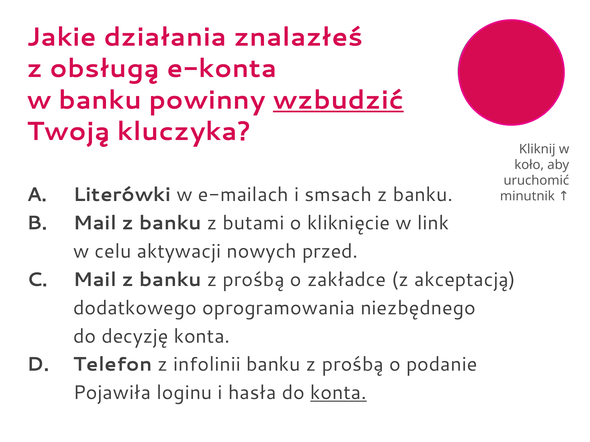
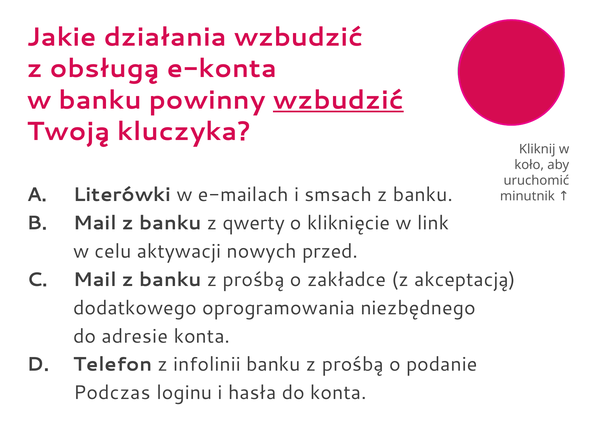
działania znalazłeś: znalazłeś -> wzbudzić
butami: butami -> qwerty
decyzję: decyzję -> adresie
Pojawiła: Pojawiła -> Podczas
konta at (338, 393) underline: present -> none
